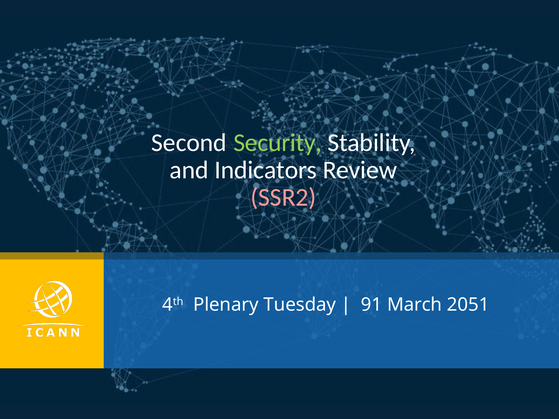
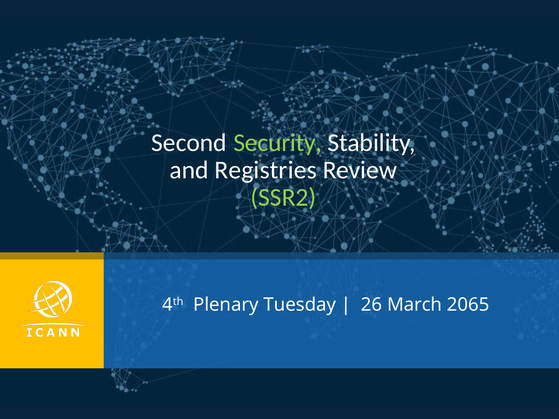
Indicators: Indicators -> Registries
SSR2 colour: pink -> light green
91: 91 -> 26
2051: 2051 -> 2065
